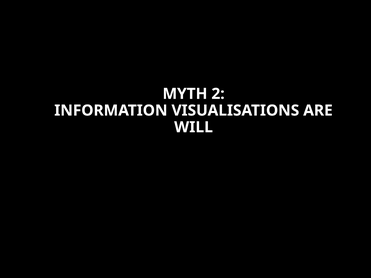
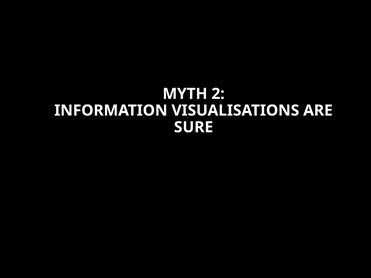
WILL: WILL -> SURE
